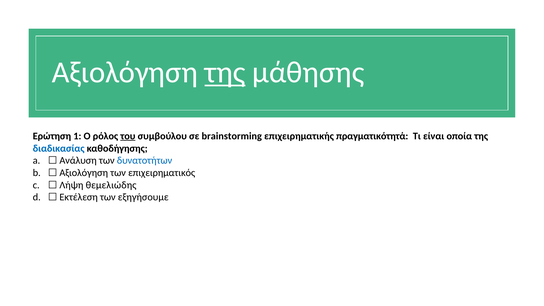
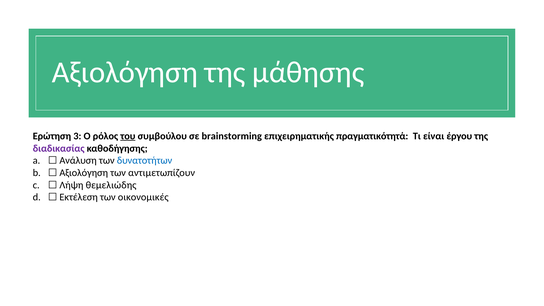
της at (225, 72) underline: present -> none
1: 1 -> 3
οποία: οποία -> έργου
διαδικασίας colour: blue -> purple
επιχειρηματικός: επιχειρηματικός -> αντιμετωπίζουν
εξηγήσουμε: εξηγήσουμε -> οικονομικές
